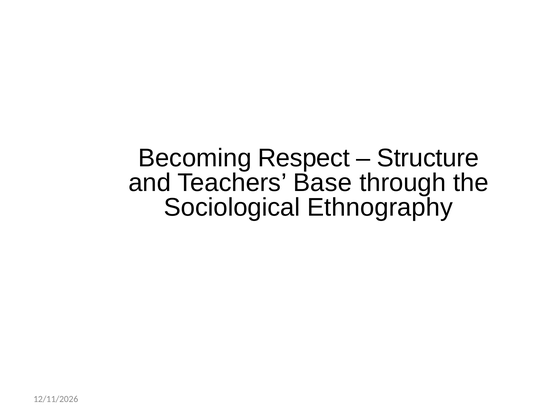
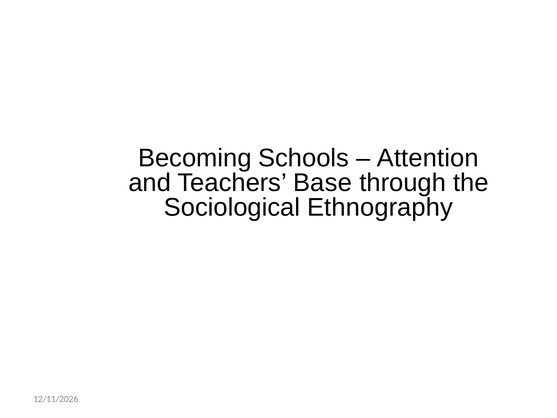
Respect: Respect -> Schools
Structure: Structure -> Attention
